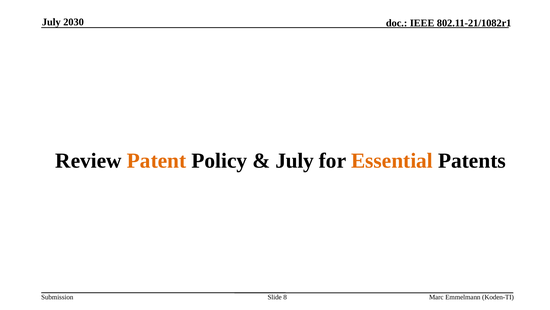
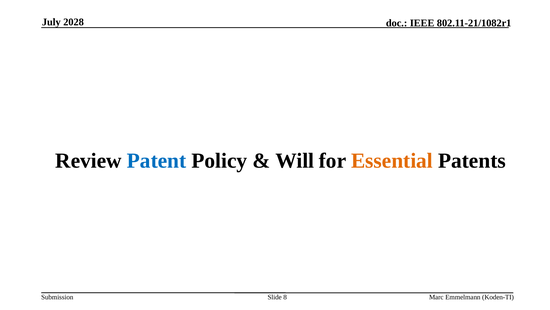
2030: 2030 -> 2028
Patent colour: orange -> blue
July at (295, 161): July -> Will
